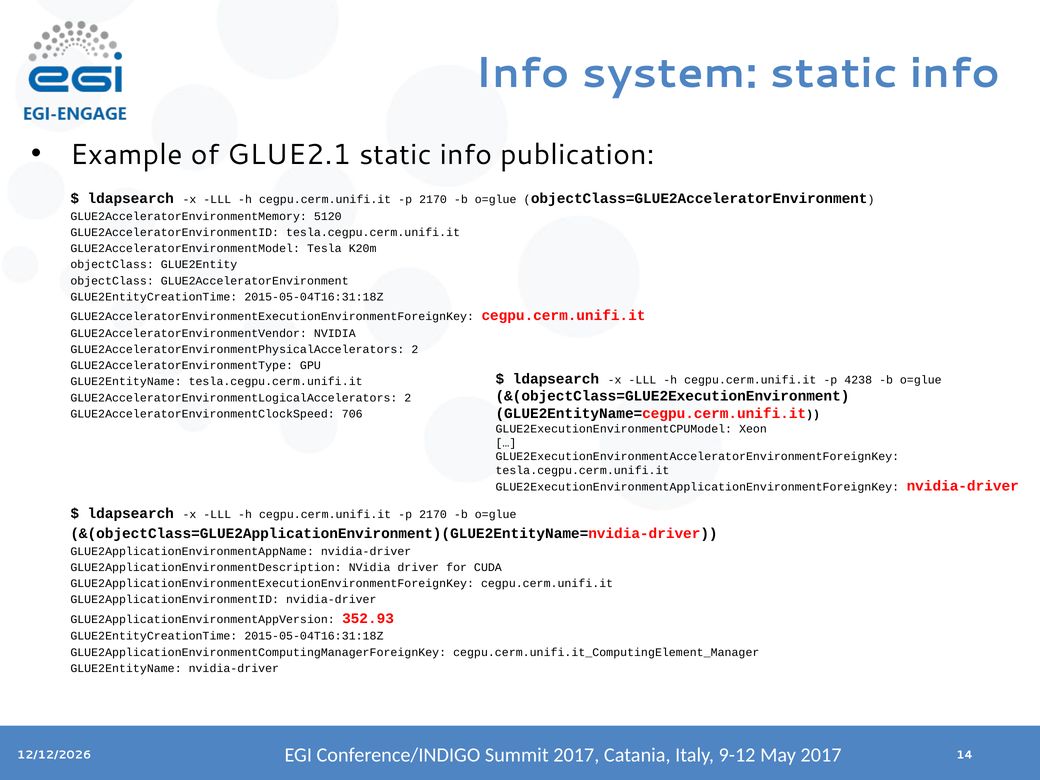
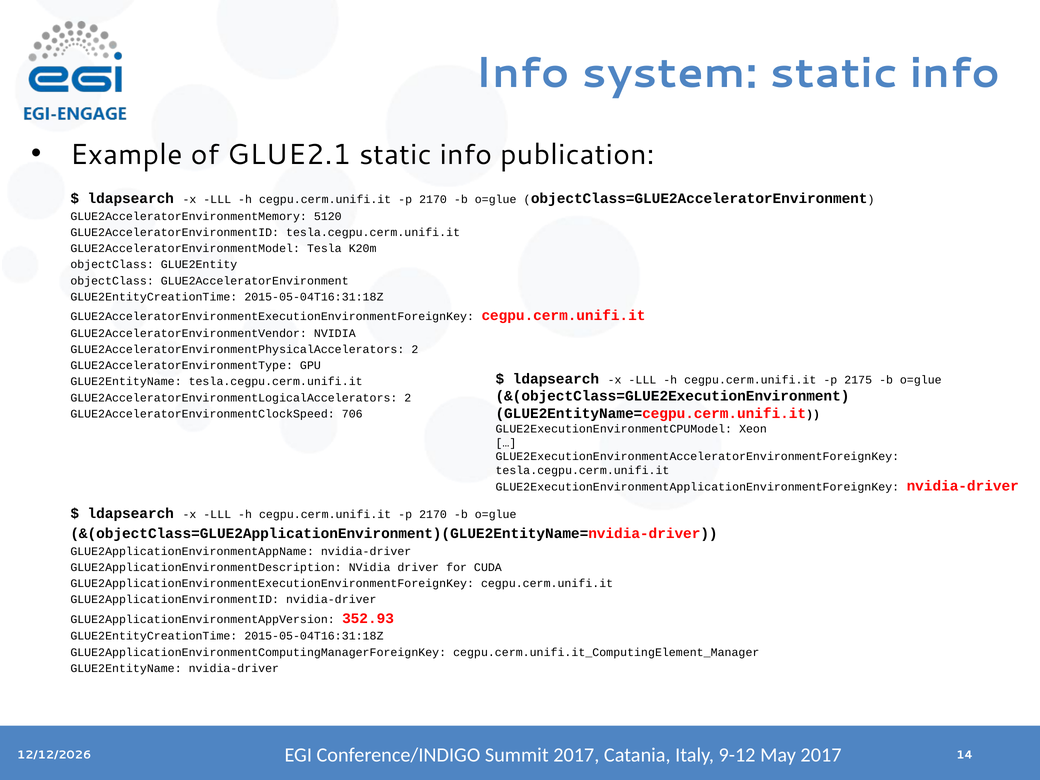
4238: 4238 -> 2175
